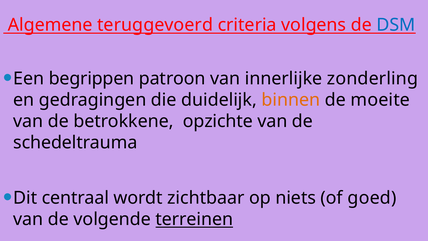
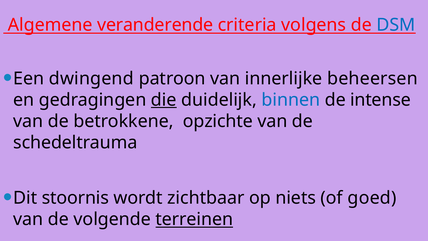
teruggevoerd: teruggevoerd -> veranderende
begrippen: begrippen -> dwingend
zonderling: zonderling -> beheersen
die underline: none -> present
binnen colour: orange -> blue
moeite: moeite -> intense
centraal: centraal -> stoornis
